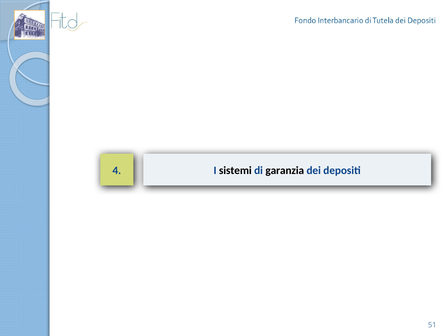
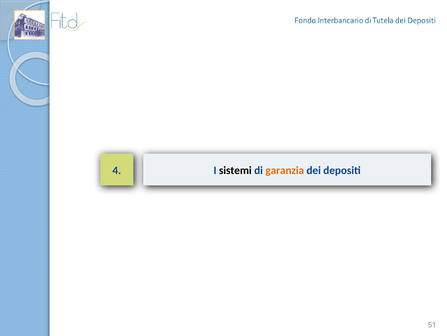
garanzia colour: black -> orange
